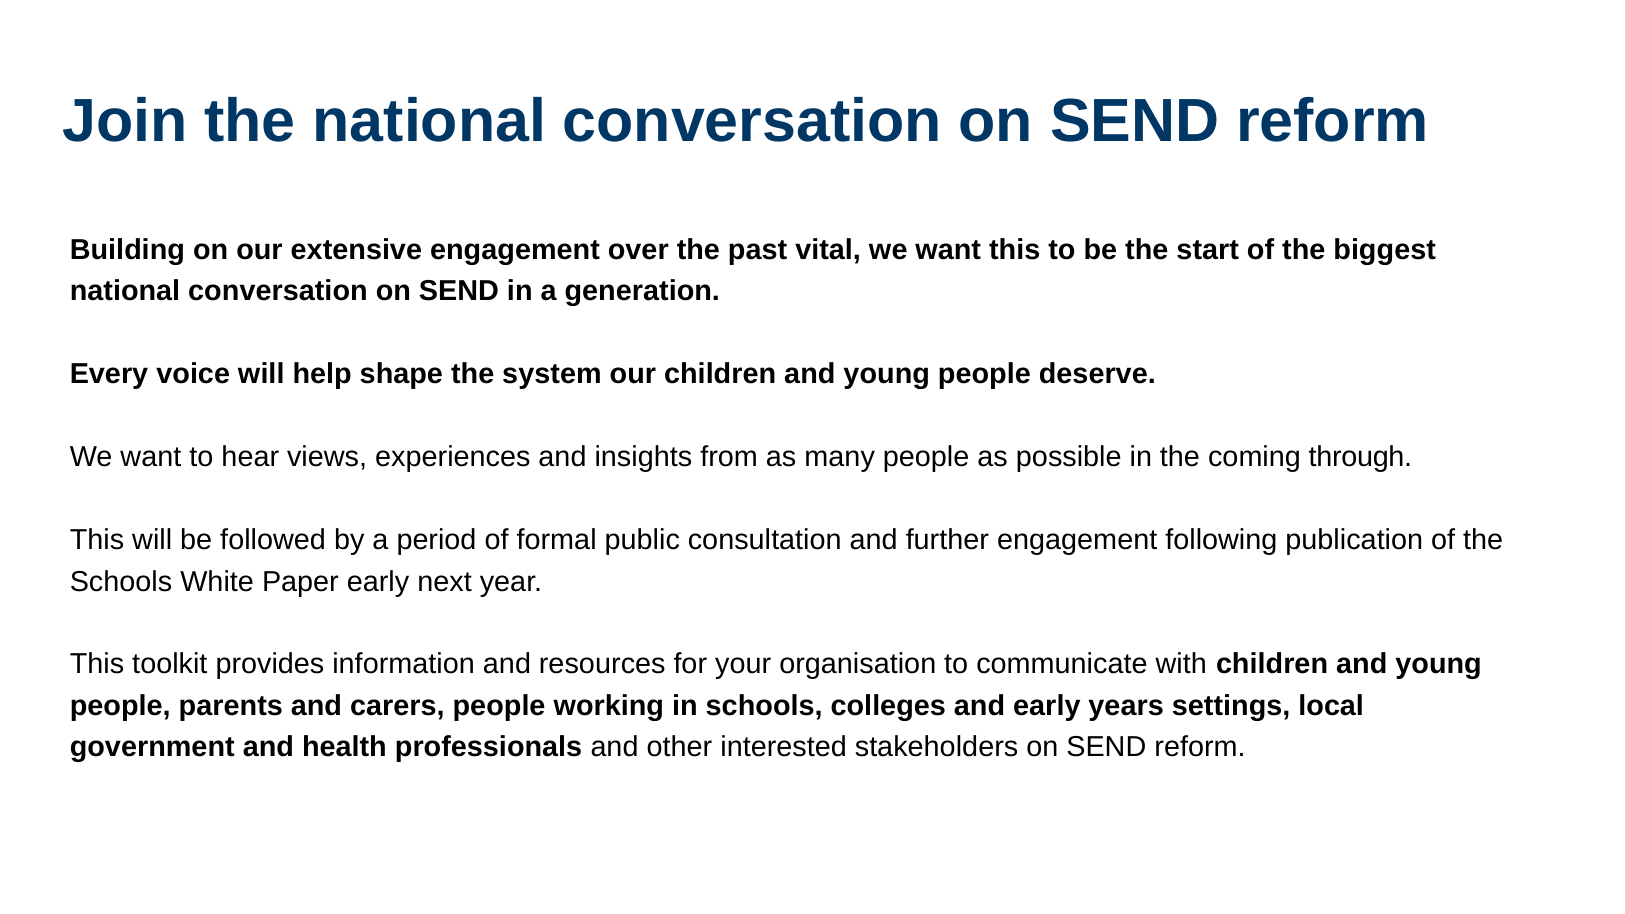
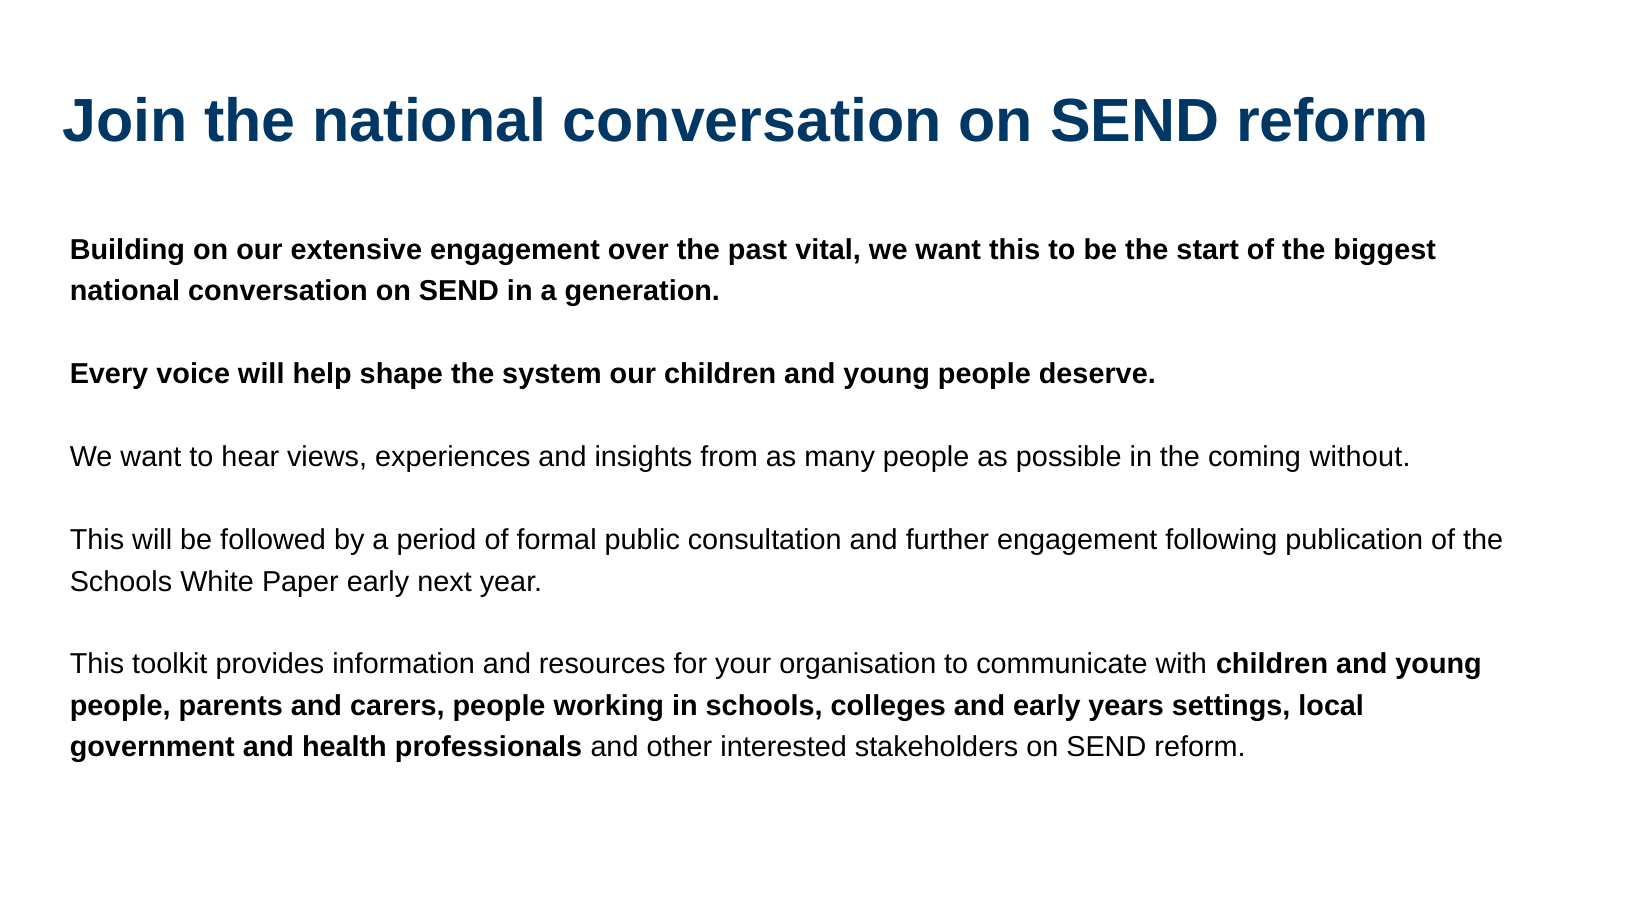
through: through -> without
